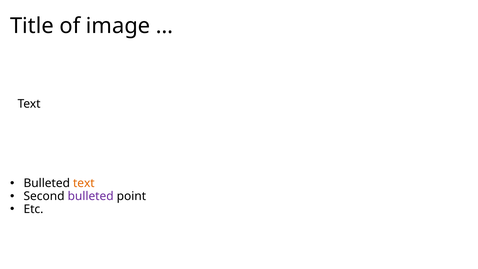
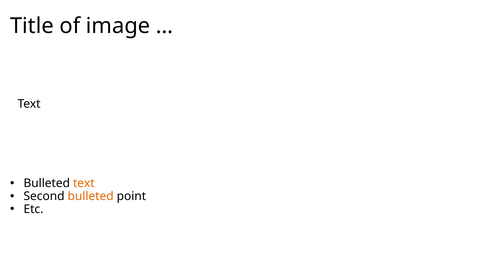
bulleted at (91, 196) colour: purple -> orange
